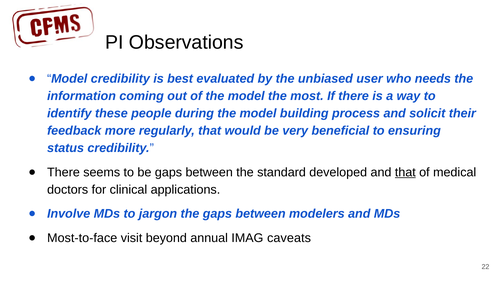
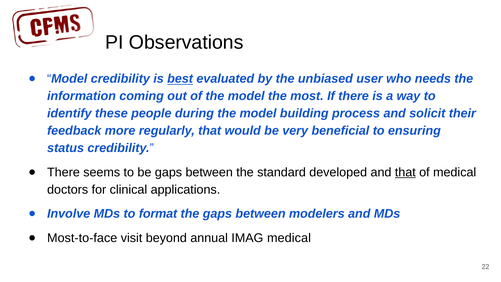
best underline: none -> present
jargon: jargon -> format
IMAG caveats: caveats -> medical
